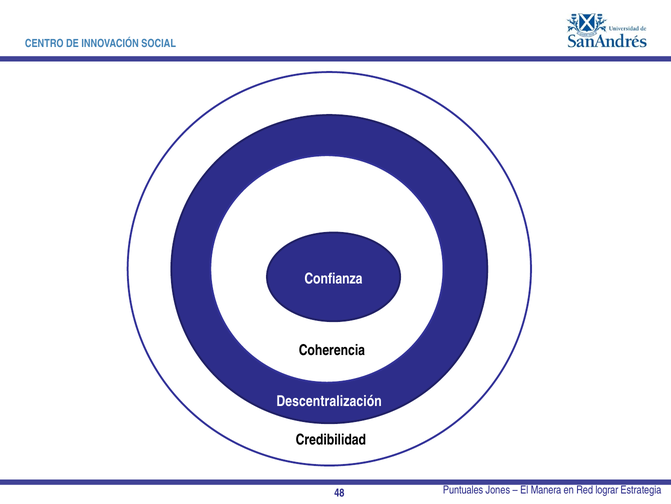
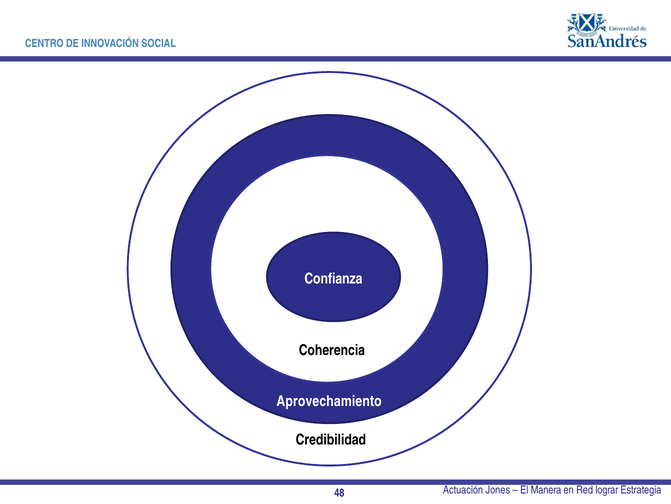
Descentralización: Descentralización -> Aprovechamiento
Puntuales: Puntuales -> Actuación
